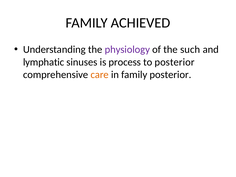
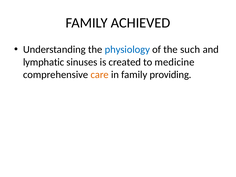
physiology colour: purple -> blue
process: process -> created
to posterior: posterior -> medicine
family posterior: posterior -> providing
